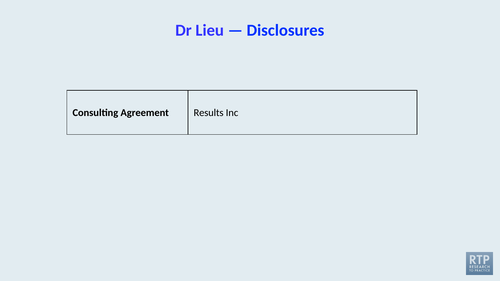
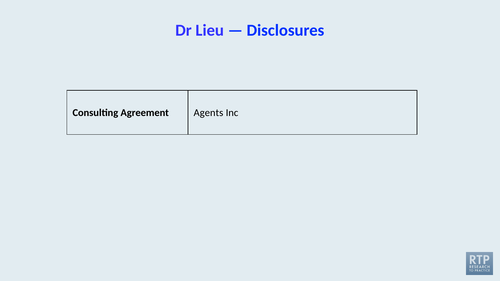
Results: Results -> Agents
